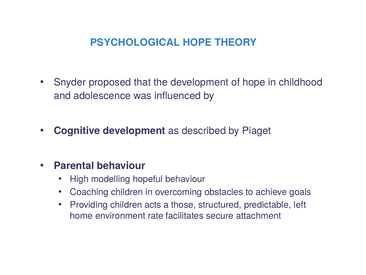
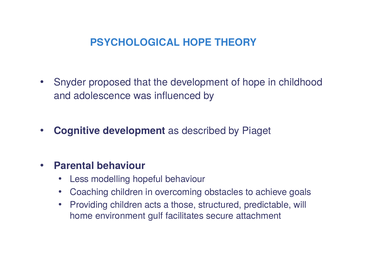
High: High -> Less
left: left -> will
rate: rate -> gulf
